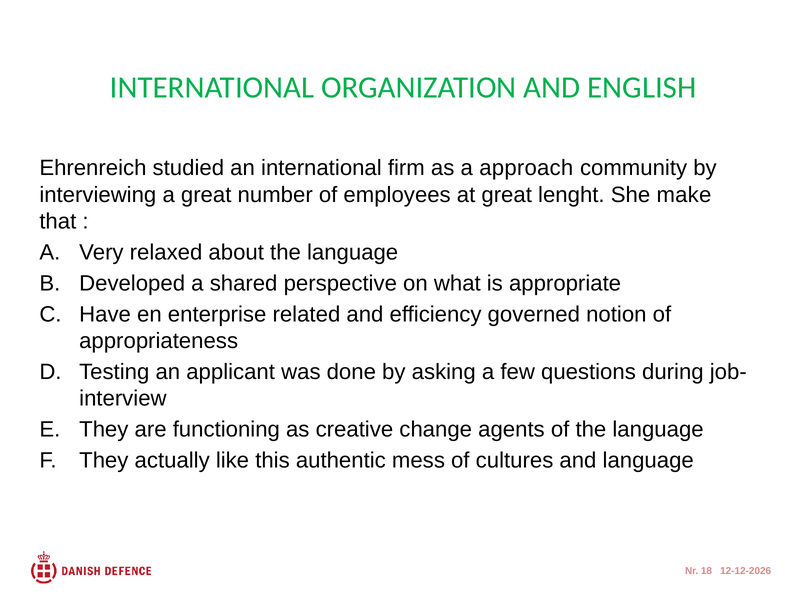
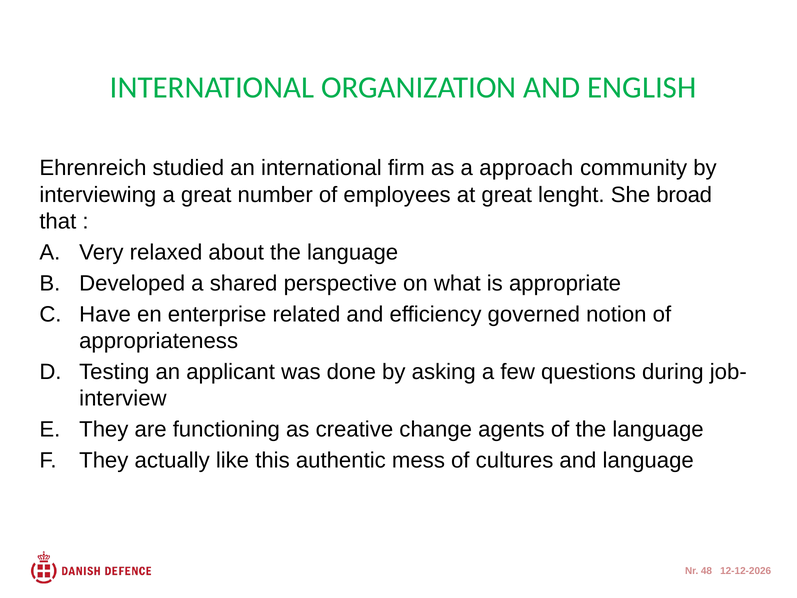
make: make -> broad
18: 18 -> 48
